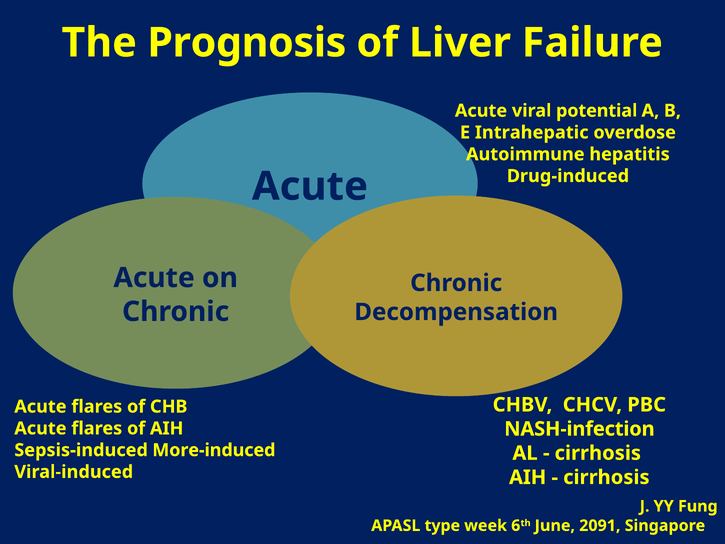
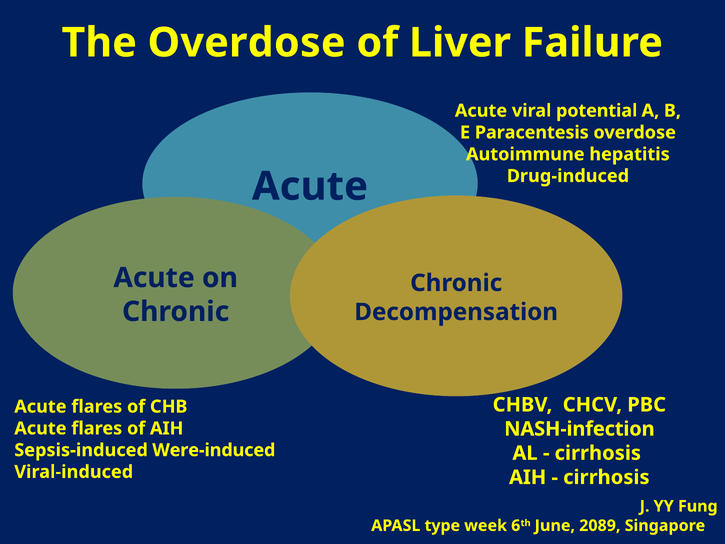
The Prognosis: Prognosis -> Overdose
Intrahepatic: Intrahepatic -> Paracentesis
More-induced: More-induced -> Were-induced
2091: 2091 -> 2089
